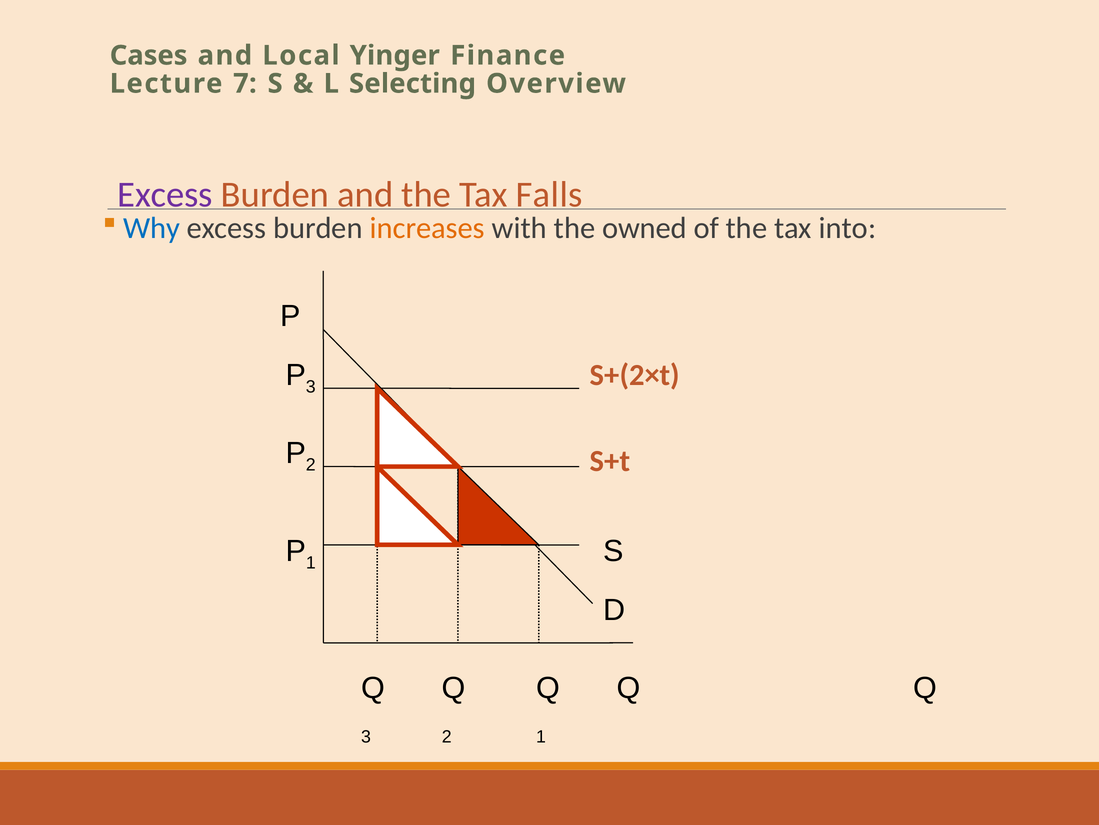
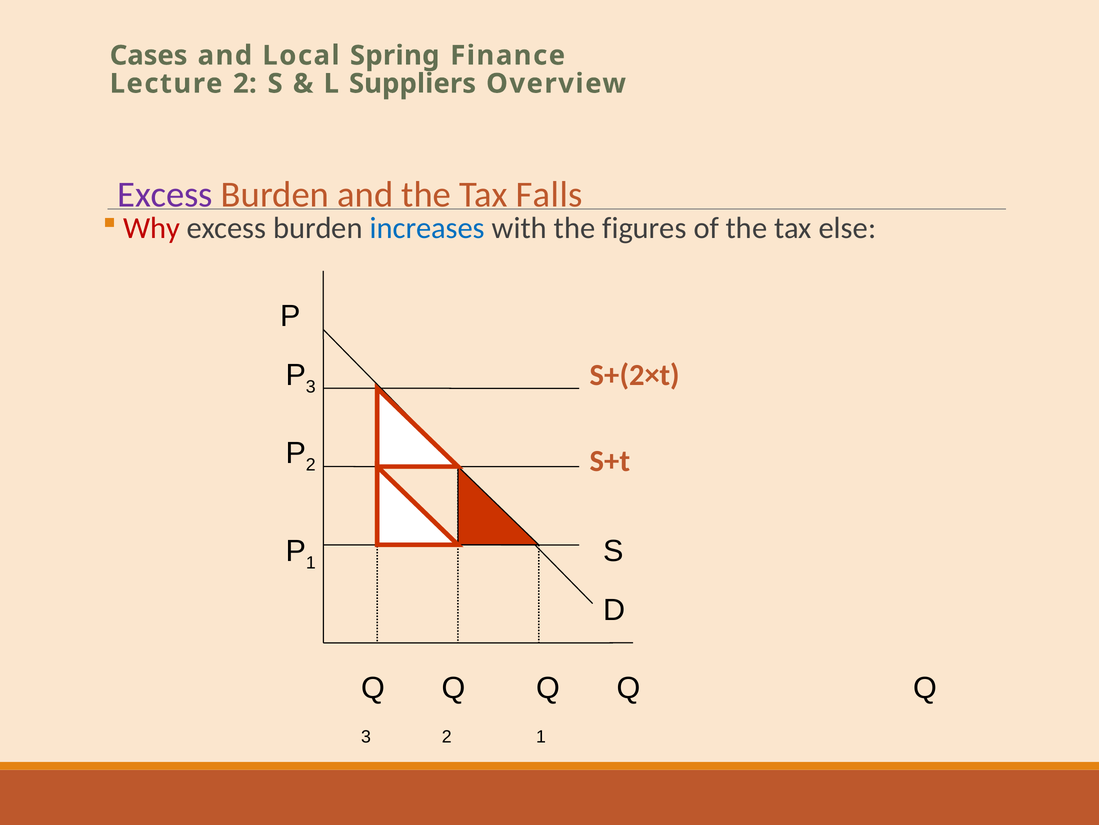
Yinger: Yinger -> Spring
Lecture 7: 7 -> 2
Selecting: Selecting -> Suppliers
Why colour: blue -> red
increases colour: orange -> blue
owned: owned -> figures
into: into -> else
